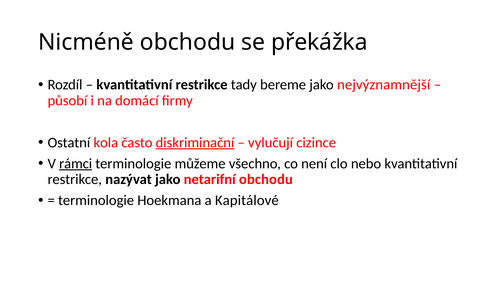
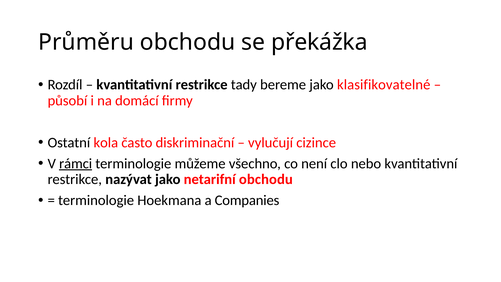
Nicméně: Nicméně -> Průměru
nejvýznamnější: nejvýznamnější -> klasifikovatelné
diskriminační underline: present -> none
Kapitálové: Kapitálové -> Companies
